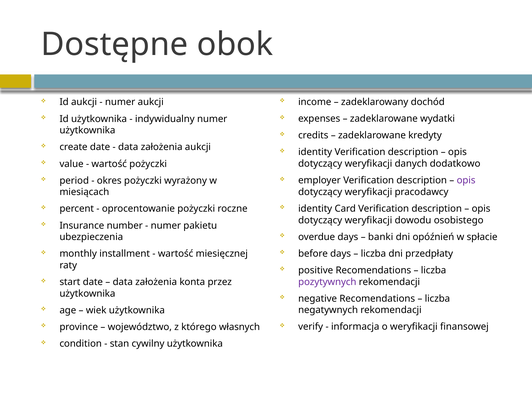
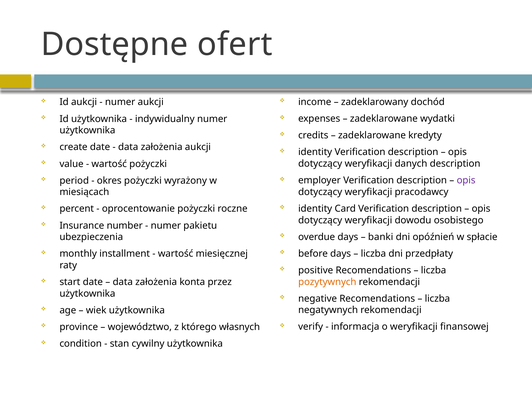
obok: obok -> ofert
danych dodatkowo: dodatkowo -> description
pozytywnych colour: purple -> orange
